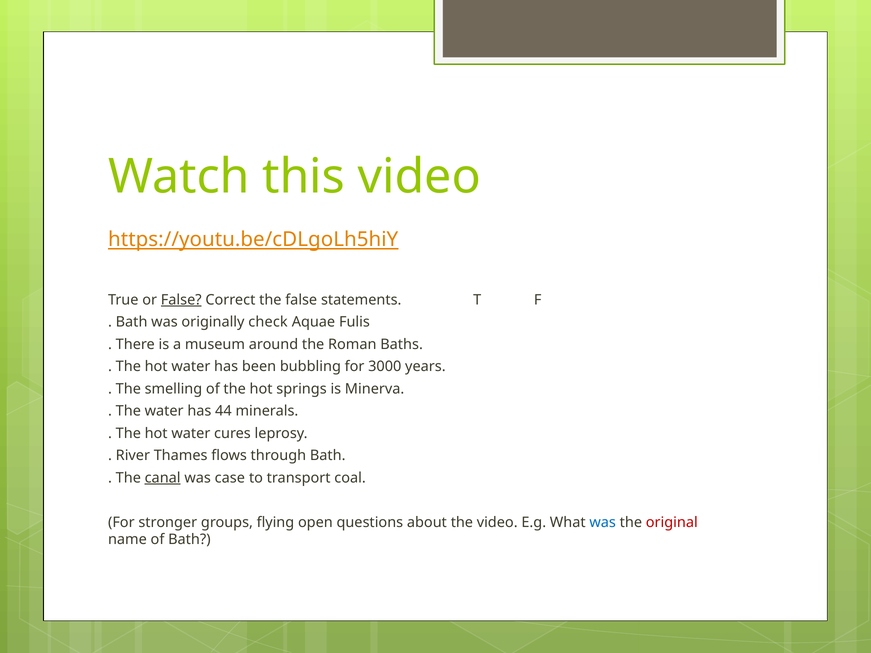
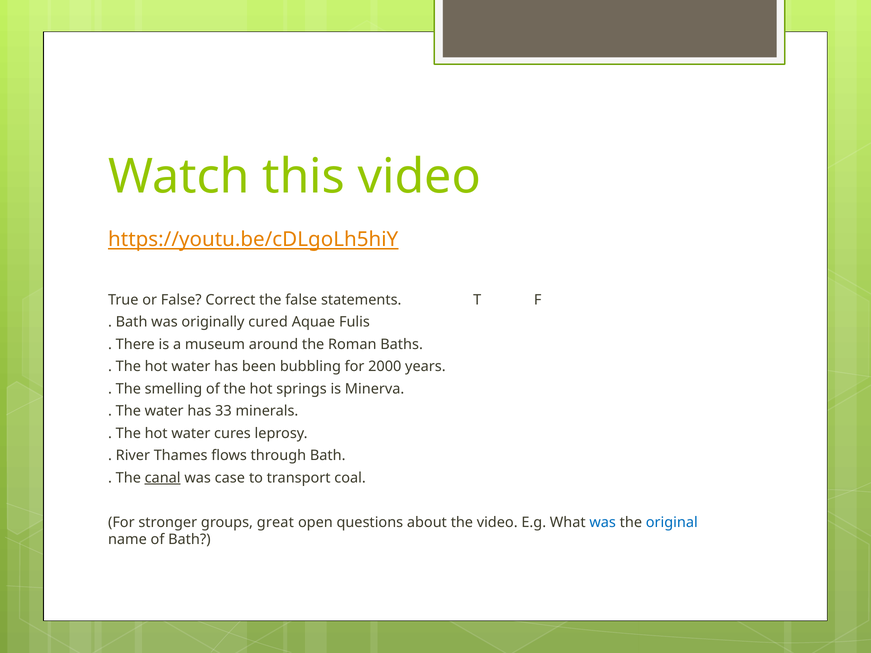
False at (181, 300) underline: present -> none
check: check -> cured
3000: 3000 -> 2000
44: 44 -> 33
flying: flying -> great
original colour: red -> blue
